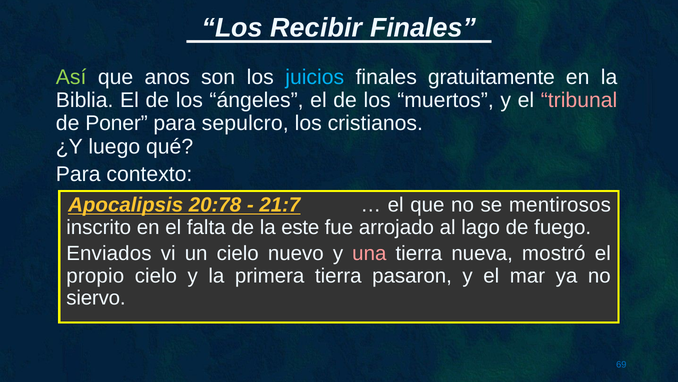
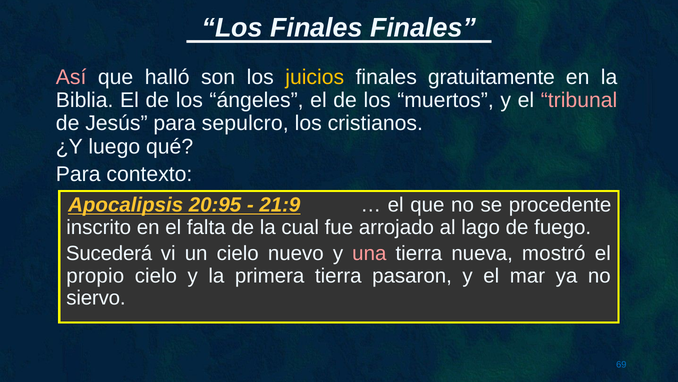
Los Recibir: Recibir -> Finales
Así colour: light green -> pink
anos: anos -> halló
juicios colour: light blue -> yellow
Poner: Poner -> Jesús
20:78: 20:78 -> 20:95
21:7: 21:7 -> 21:9
mentirosos: mentirosos -> procedente
este: este -> cual
Enviados: Enviados -> Sucederá
